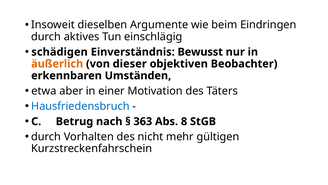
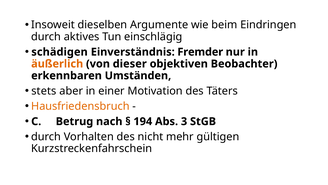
Bewusst: Bewusst -> Fremder
etwa: etwa -> stets
Hausfriedensbruch colour: blue -> orange
363: 363 -> 194
8: 8 -> 3
